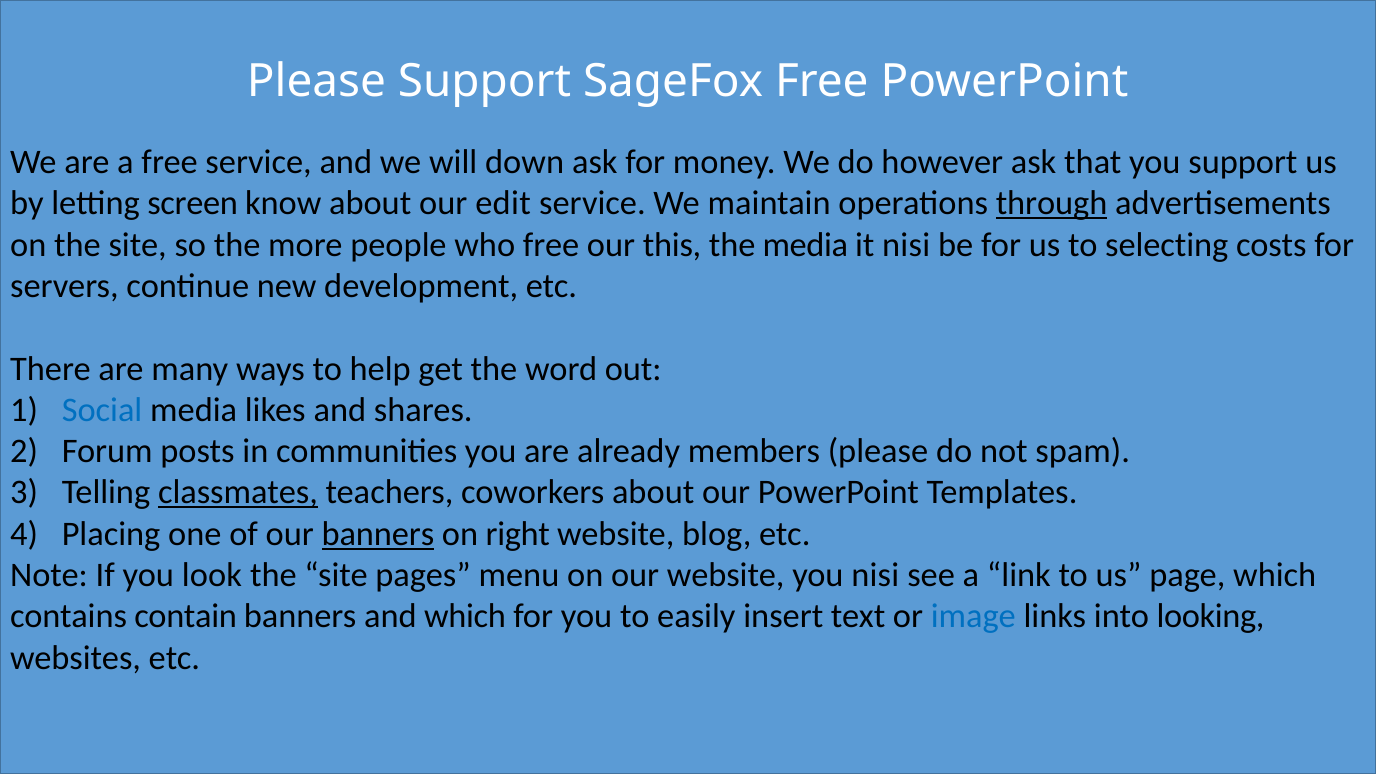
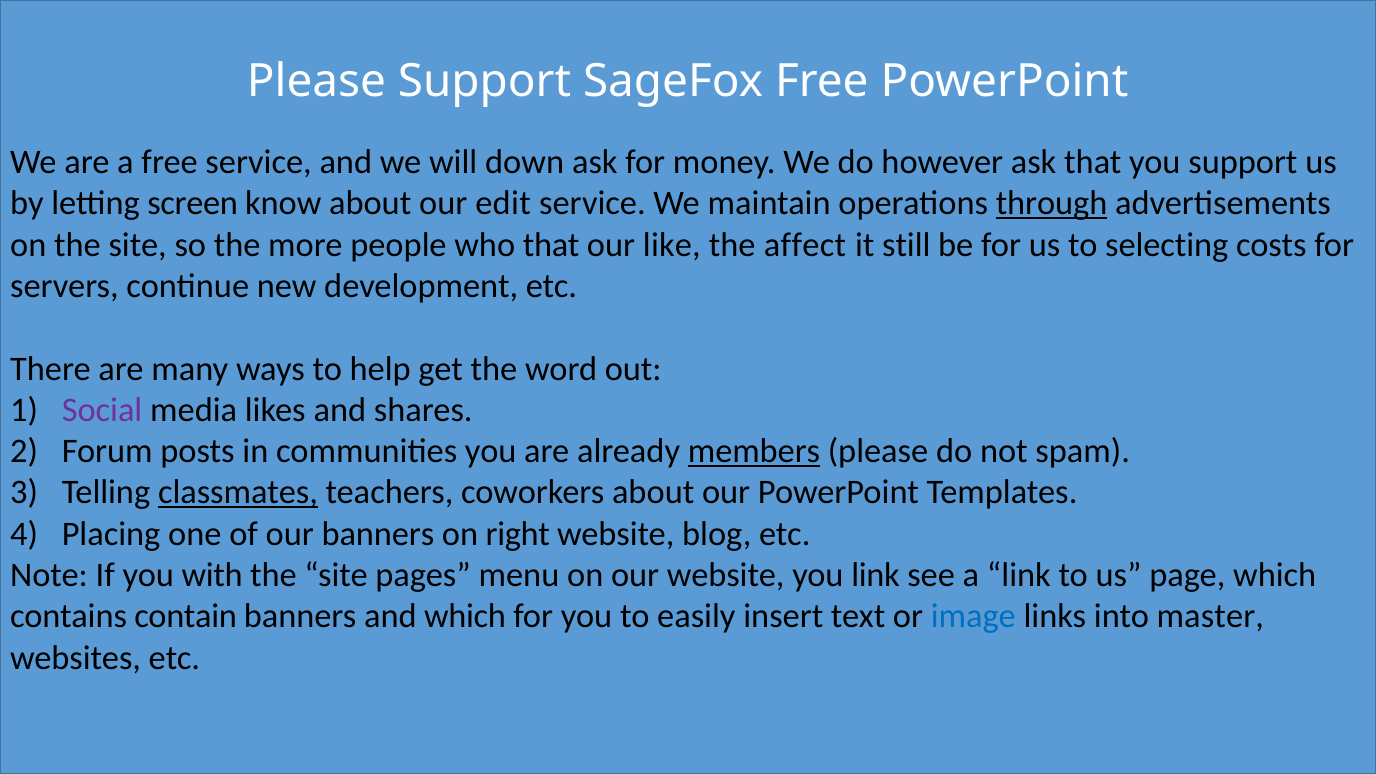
who free: free -> that
this: this -> like
the media: media -> affect
it nisi: nisi -> still
Social colour: blue -> purple
members underline: none -> present
banners at (378, 534) underline: present -> none
look: look -> with
you nisi: nisi -> link
looking: looking -> master
